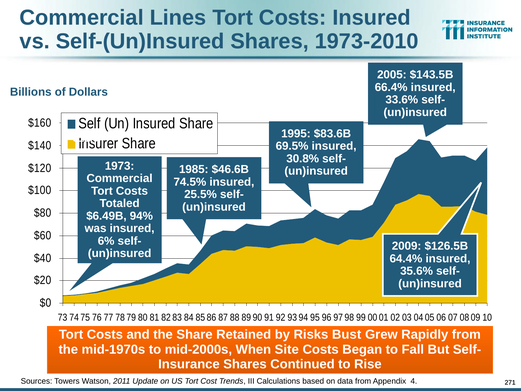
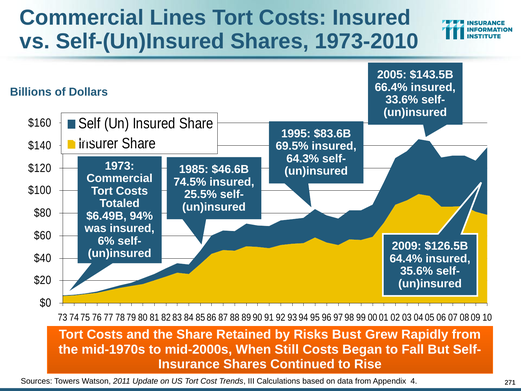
30.8%: 30.8% -> 64.3%
Site: Site -> Still
